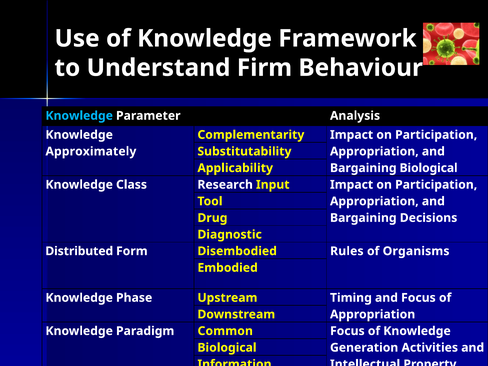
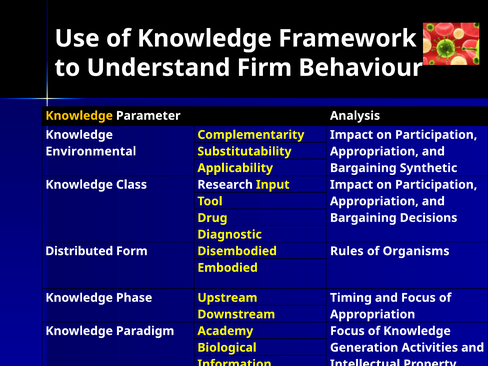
Knowledge at (79, 116) colour: light blue -> yellow
Approximately: Approximately -> Environmental
Bargaining Biological: Biological -> Synthetic
Common: Common -> Academy
